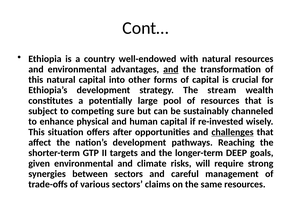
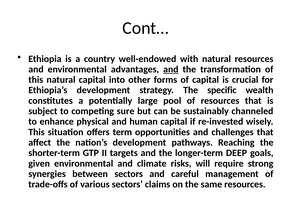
stream: stream -> specific
after: after -> term
challenges underline: present -> none
